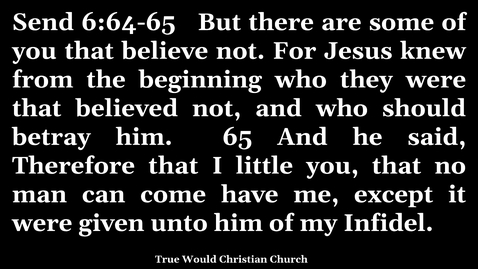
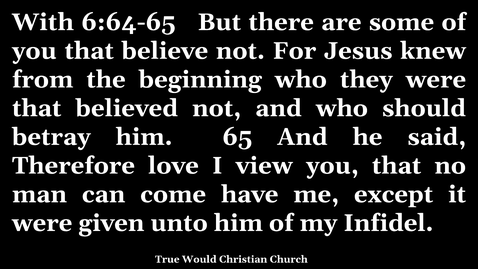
Send: Send -> With
Therefore that: that -> love
little: little -> view
